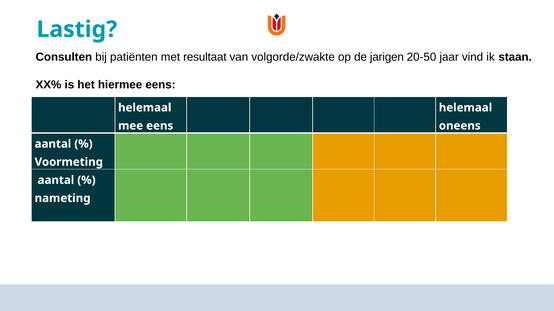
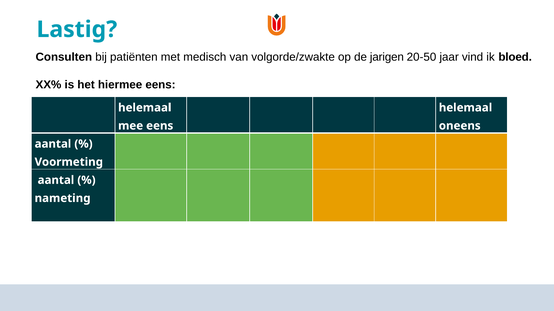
resultaat: resultaat -> medisch
staan: staan -> bloed
